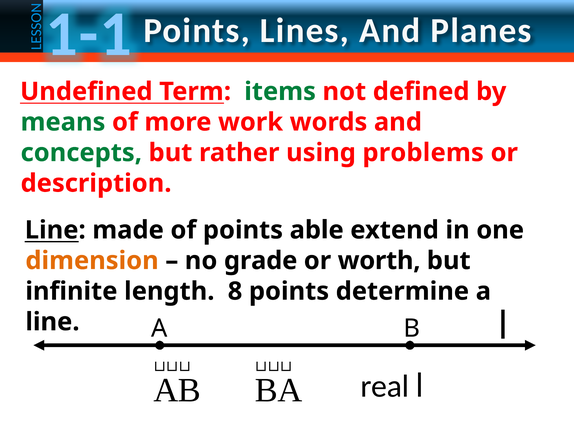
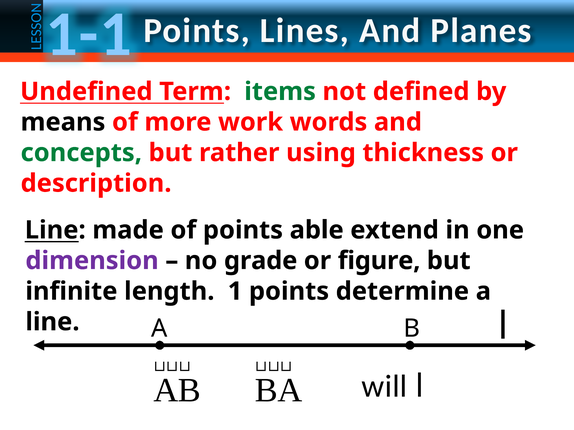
means colour: green -> black
problems: problems -> thickness
dimension colour: orange -> purple
worth: worth -> figure
8: 8 -> 1
real: real -> will
